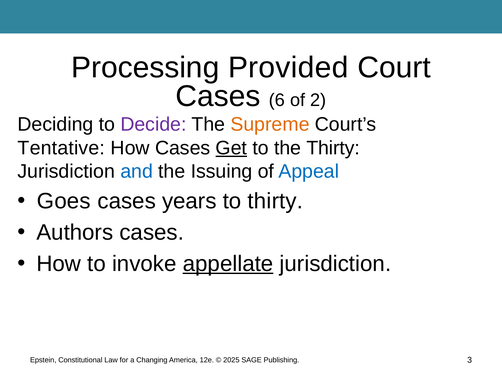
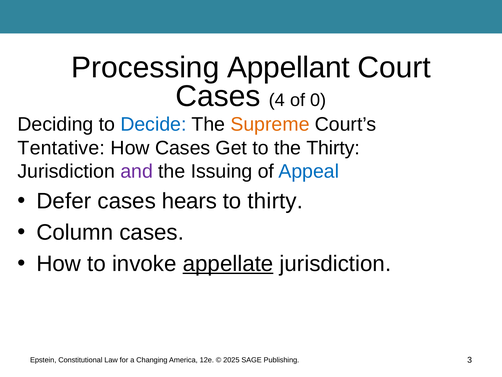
Provided: Provided -> Appellant
6: 6 -> 4
2: 2 -> 0
Decide colour: purple -> blue
Get underline: present -> none
and colour: blue -> purple
Goes: Goes -> Defer
years: years -> hears
Authors: Authors -> Column
